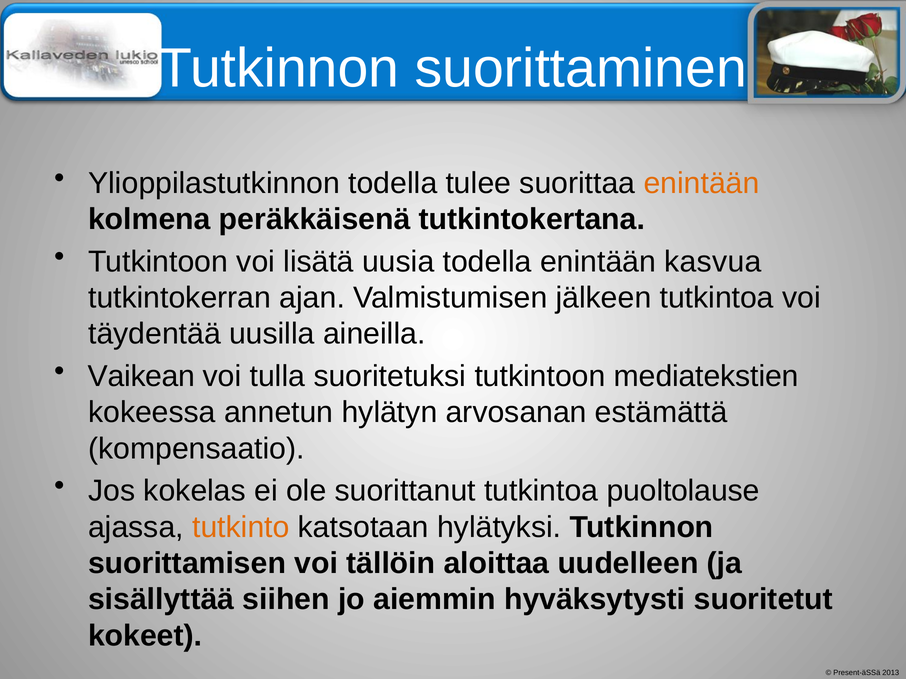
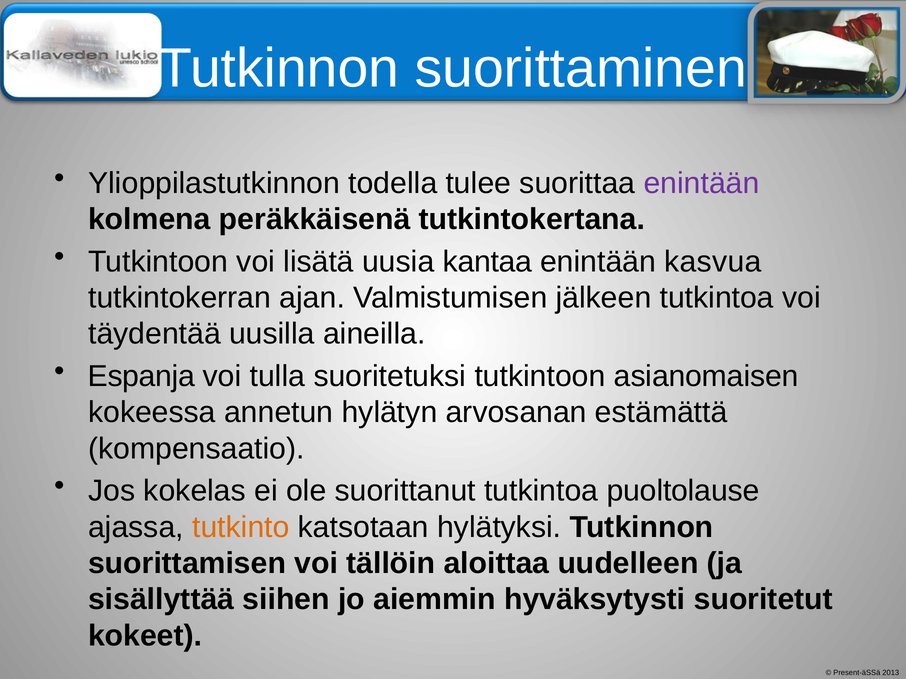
enintään at (702, 183) colour: orange -> purple
uusia todella: todella -> kantaa
Vaikean: Vaikean -> Espanja
mediatekstien: mediatekstien -> asianomaisen
